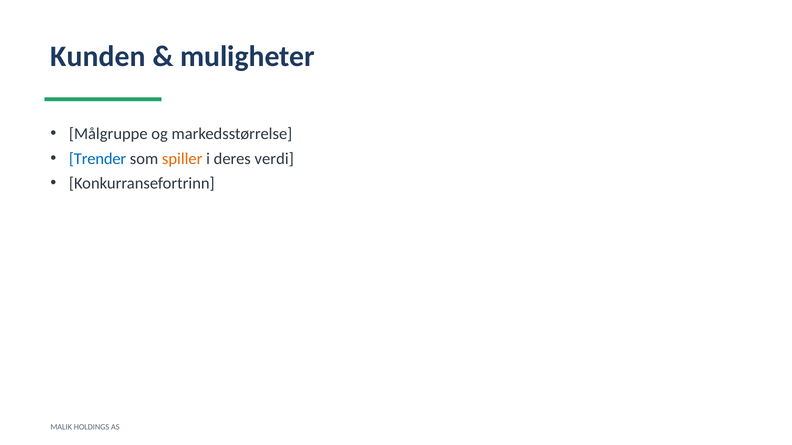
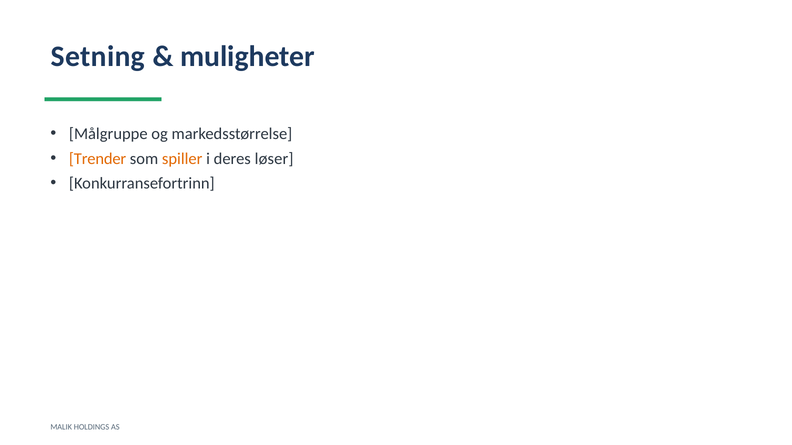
Kunden: Kunden -> Setning
Trender colour: blue -> orange
verdi: verdi -> løser
